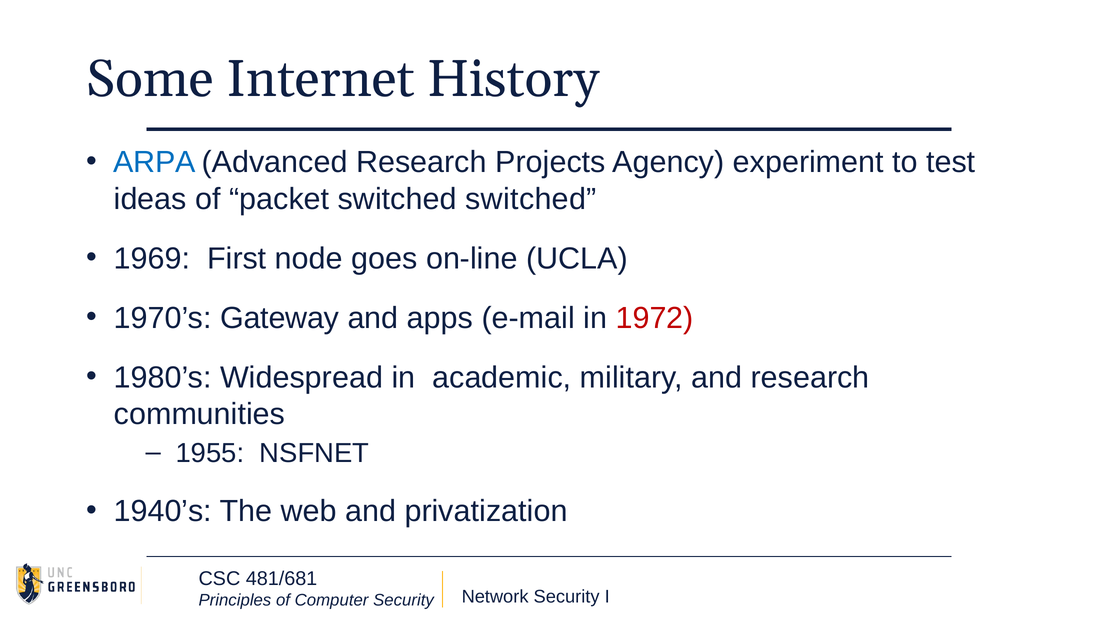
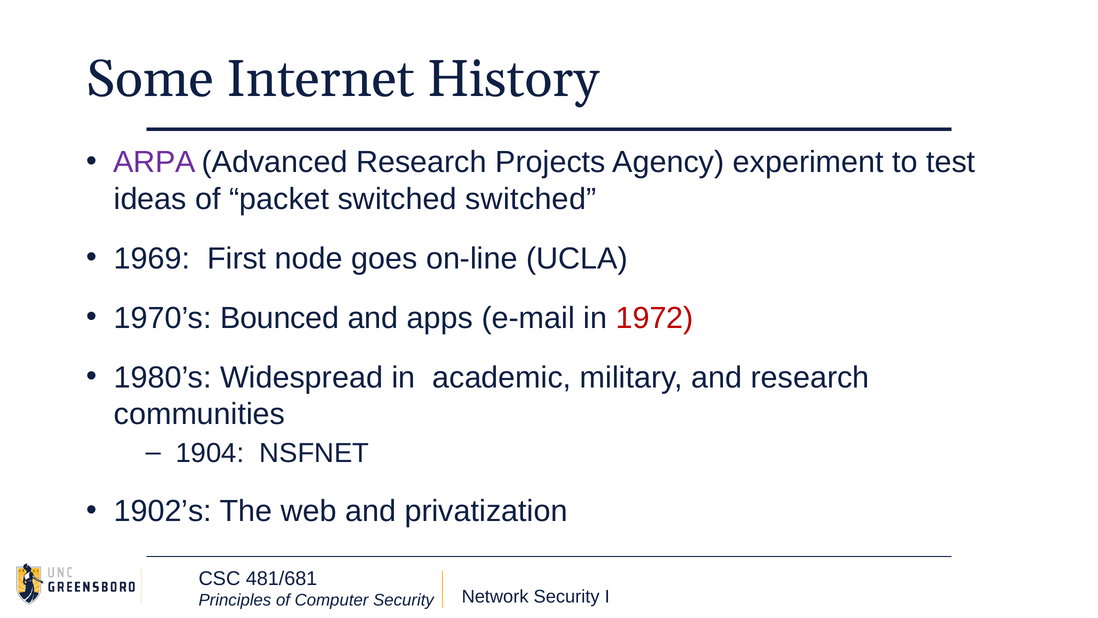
ARPA colour: blue -> purple
Gateway: Gateway -> Bounced
1955: 1955 -> 1904
1940’s: 1940’s -> 1902’s
